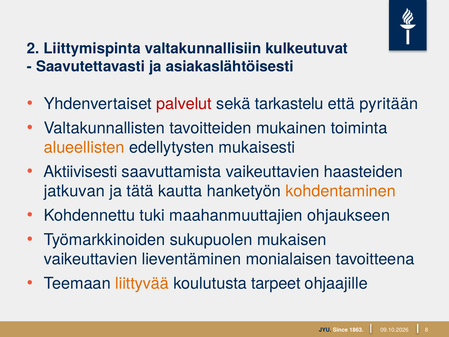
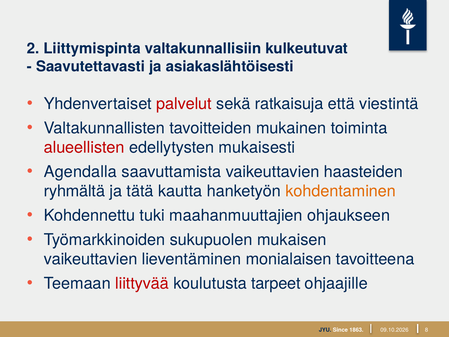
tarkastelu: tarkastelu -> ratkaisuja
pyritään: pyritään -> viestintä
alueellisten colour: orange -> red
Aktiivisesti: Aktiivisesti -> Agendalla
jatkuvan: jatkuvan -> ryhmältä
liittyvää colour: orange -> red
